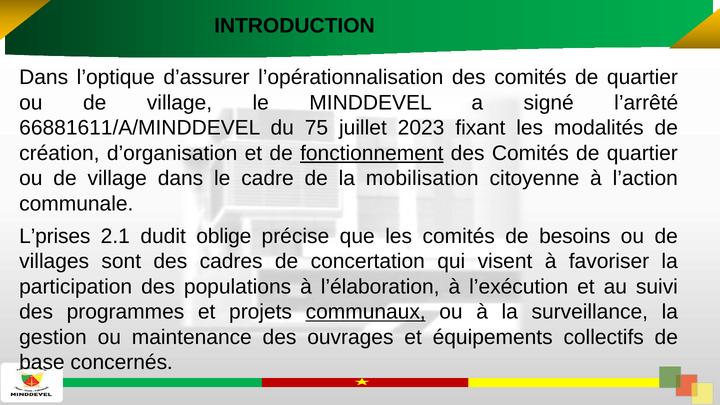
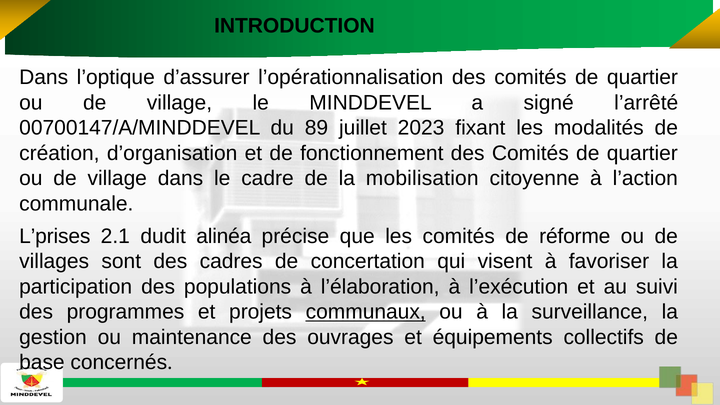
66881611/A/MINDDEVEL: 66881611/A/MINDDEVEL -> 00700147/A/MINDDEVEL
75: 75 -> 89
fonctionnement underline: present -> none
oblige: oblige -> alinéa
besoins: besoins -> réforme
